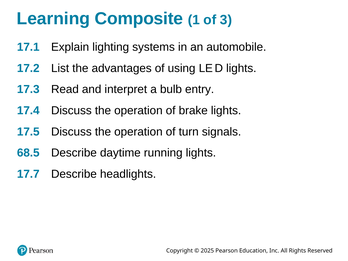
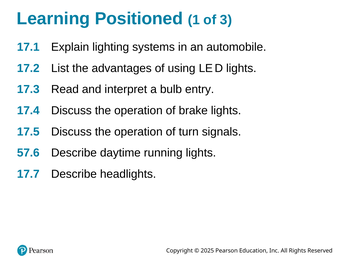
Composite: Composite -> Positioned
68.5: 68.5 -> 57.6
